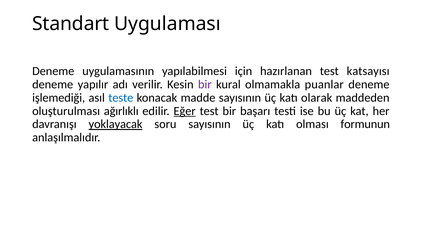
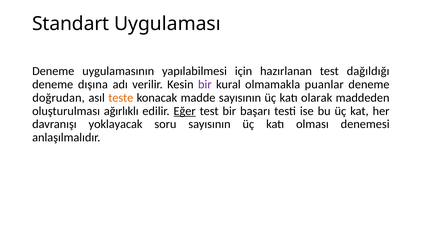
katsayısı: katsayısı -> dağıldığı
yapılır: yapılır -> dışına
işlemediği: işlemediği -> doğrudan
teste colour: blue -> orange
yoklayacak underline: present -> none
formunun: formunun -> denemesi
